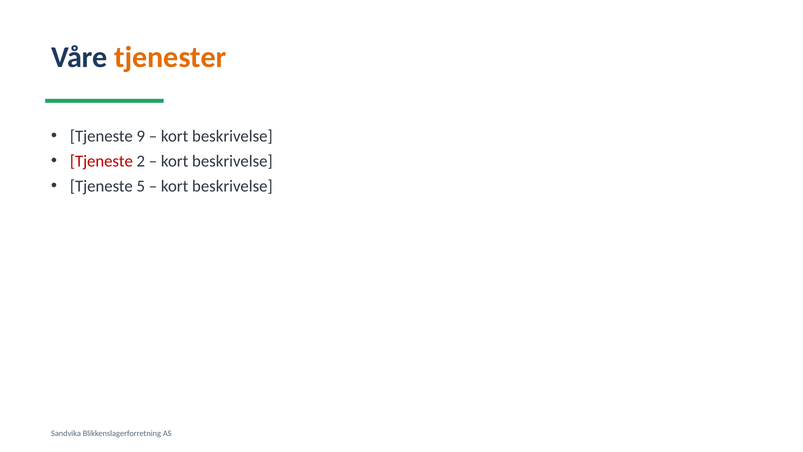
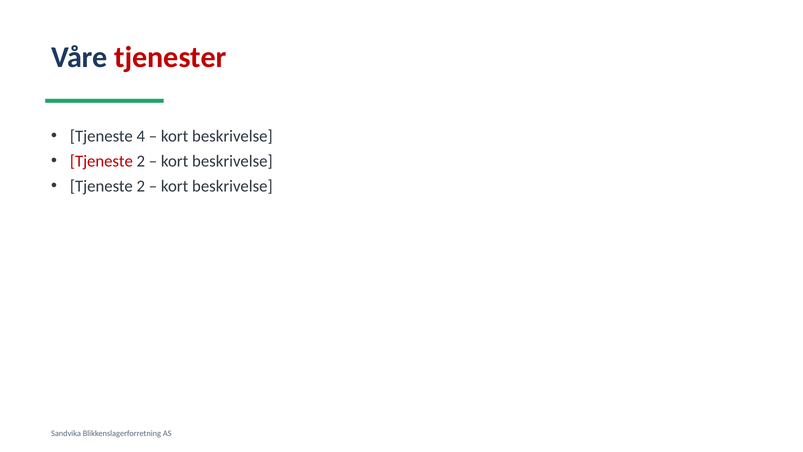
tjenester colour: orange -> red
9: 9 -> 4
5 at (141, 186): 5 -> 2
